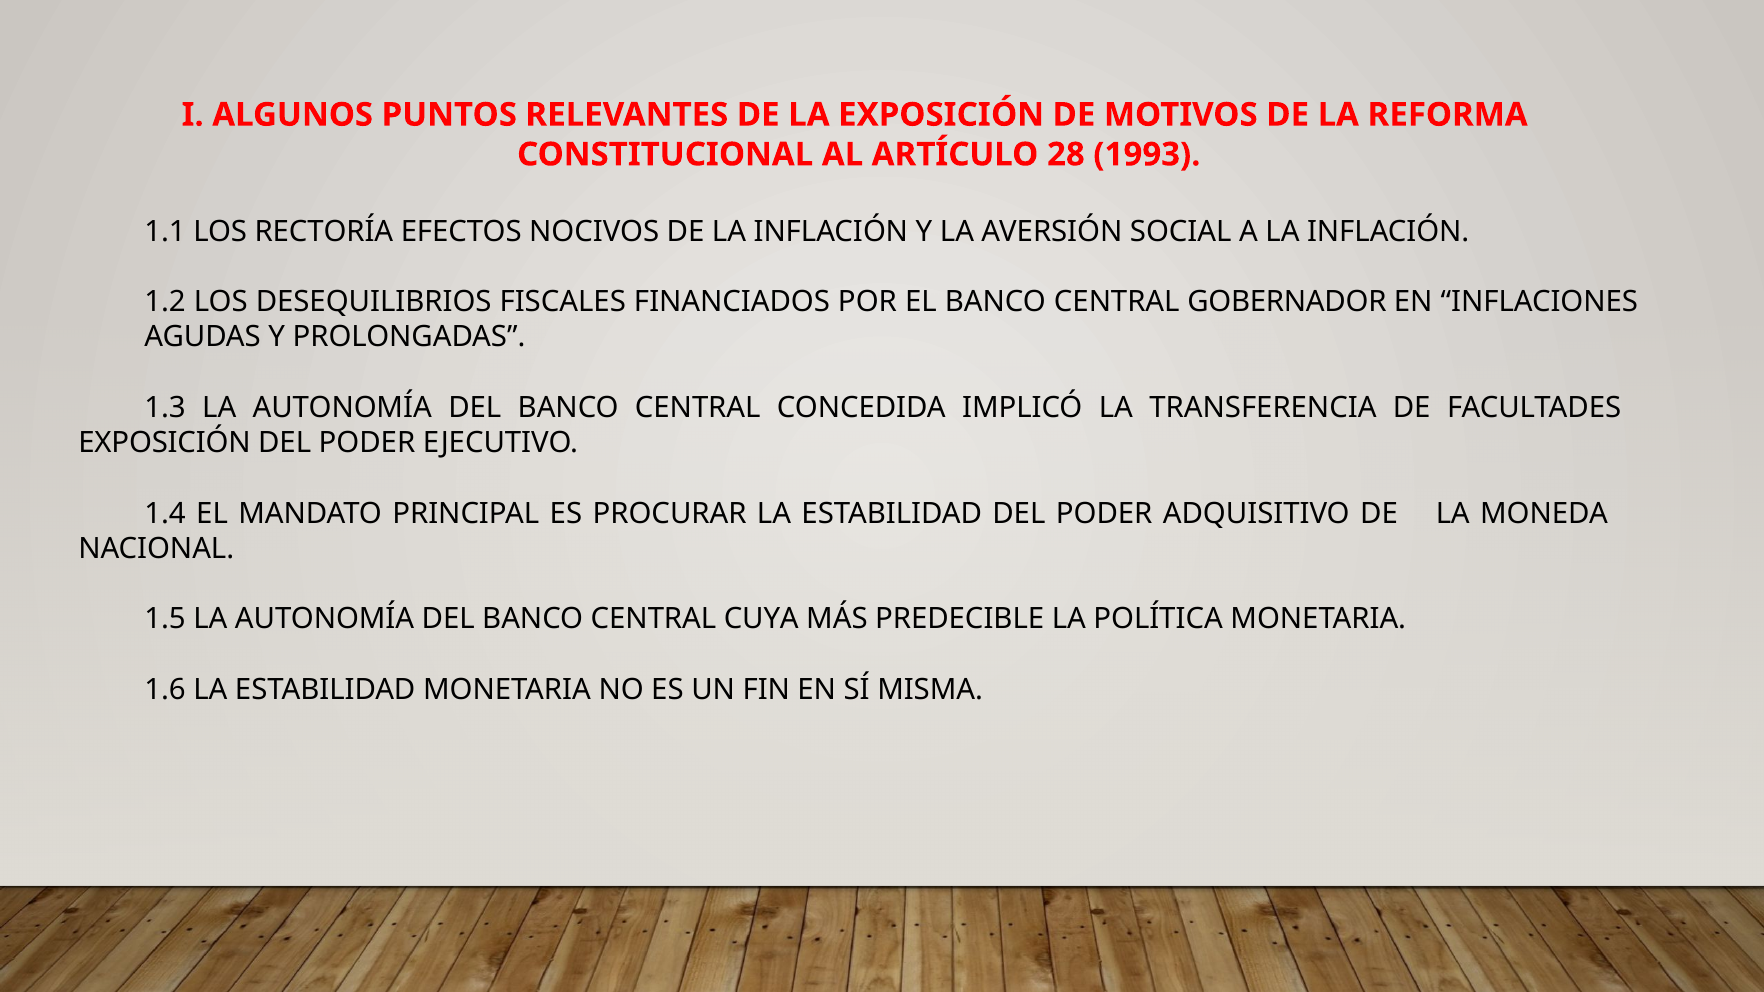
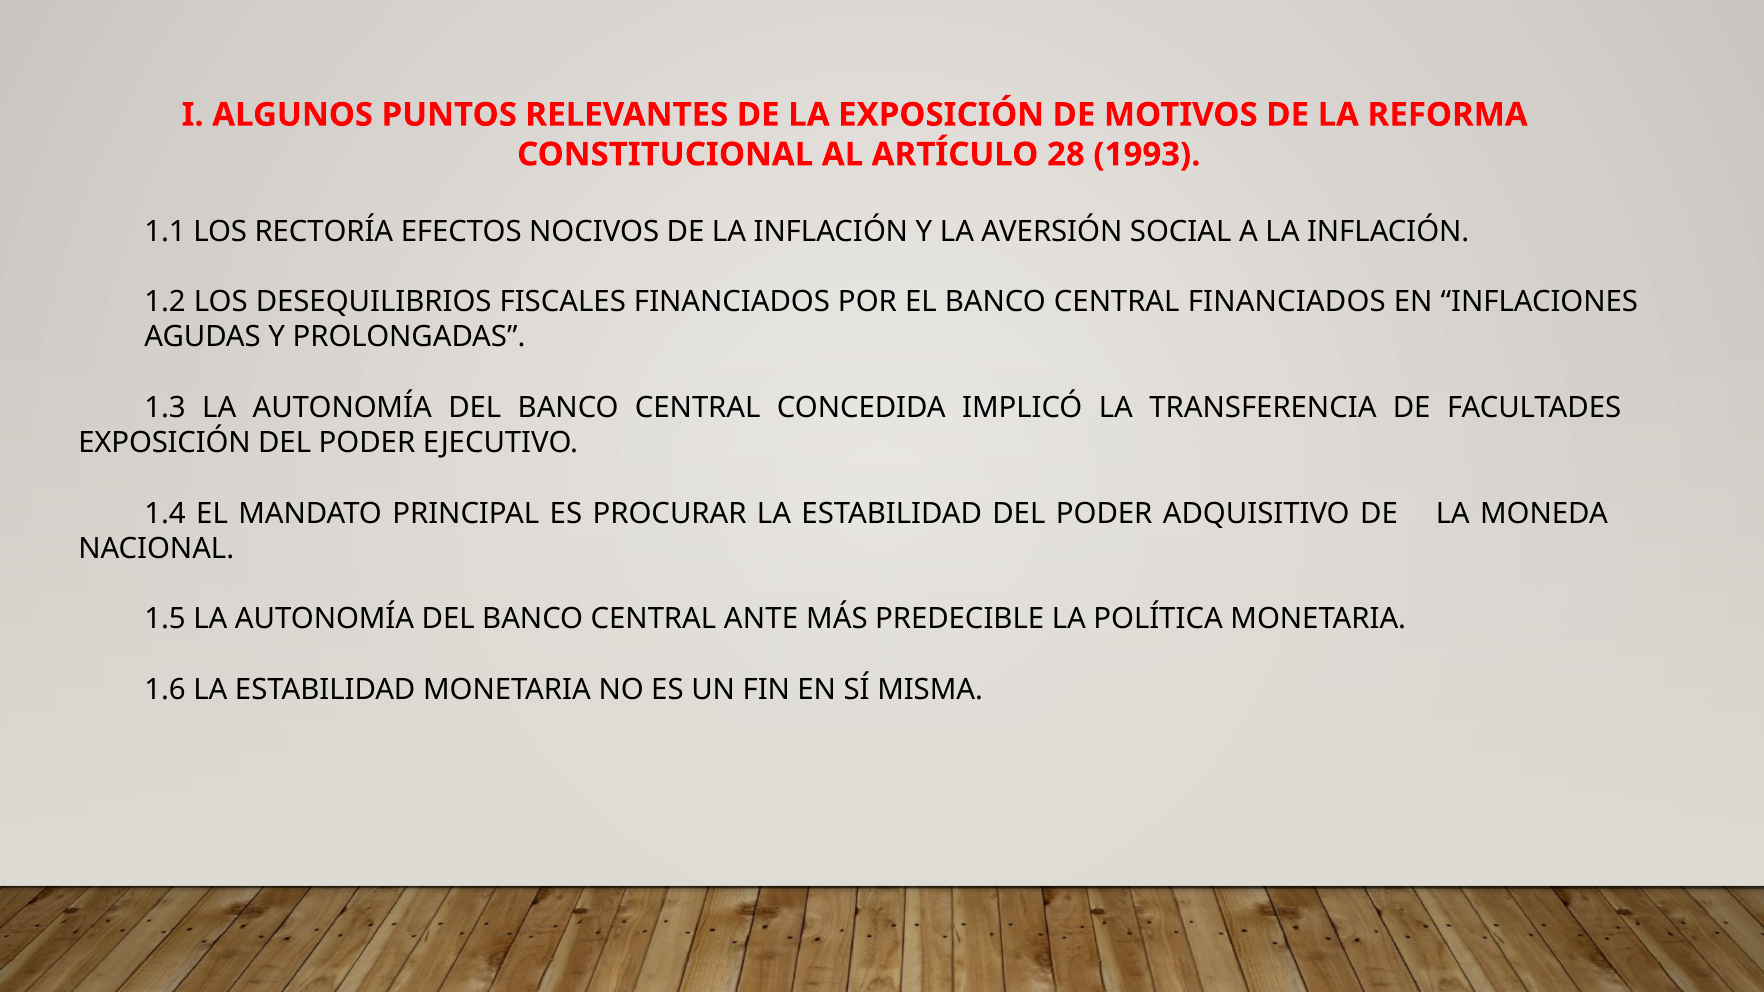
CENTRAL GOBERNADOR: GOBERNADOR -> FINANCIADOS
CUYA: CUYA -> ANTE
